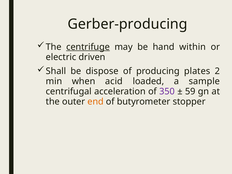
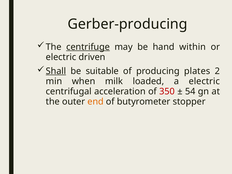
Shall underline: none -> present
dispose: dispose -> suitable
acid: acid -> milk
a sample: sample -> electric
350 colour: purple -> red
59: 59 -> 54
